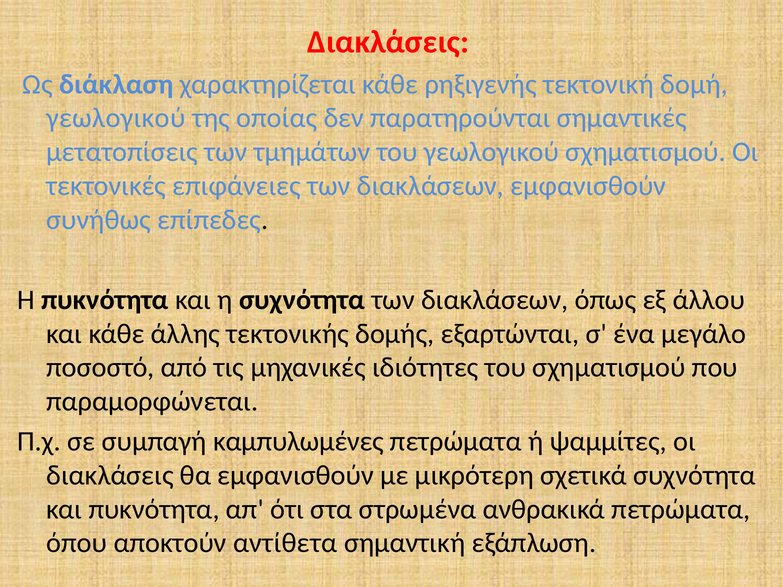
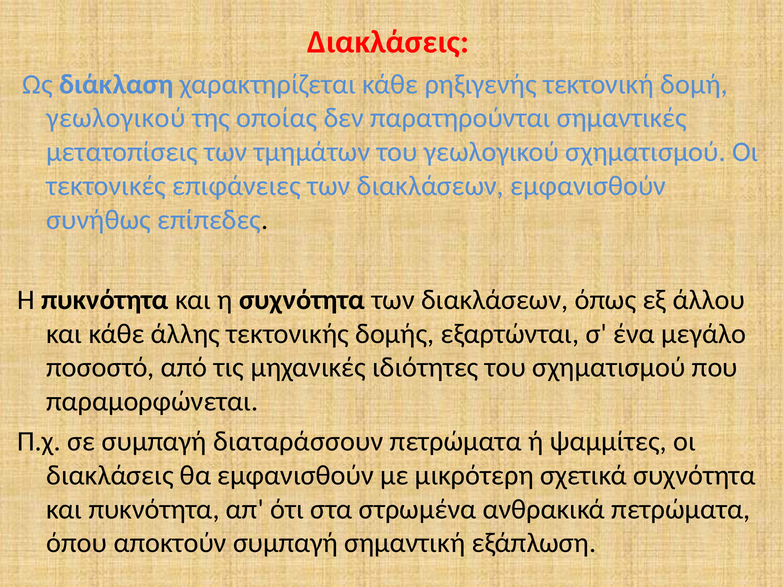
καμπυλωμένες: καμπυλωμένες -> διαταράσσουν
αποκτούν αντίθετα: αντίθετα -> συμπαγή
